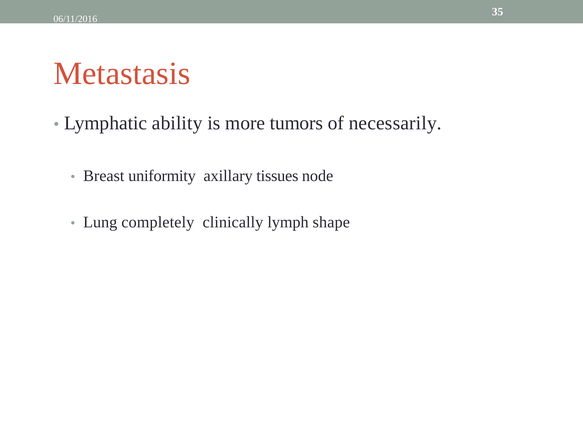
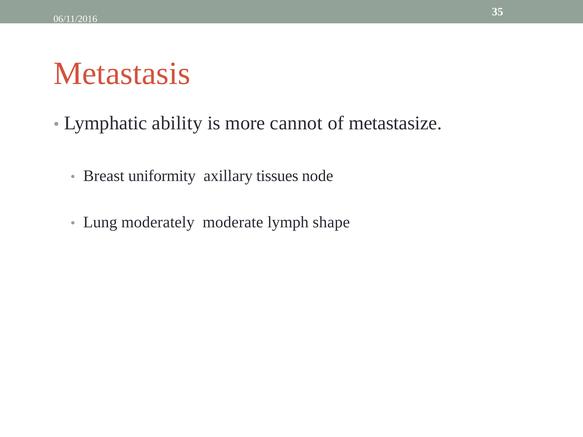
tumors: tumors -> cannot
necessarily: necessarily -> metastasize
completely: completely -> moderately
clinically: clinically -> moderate
